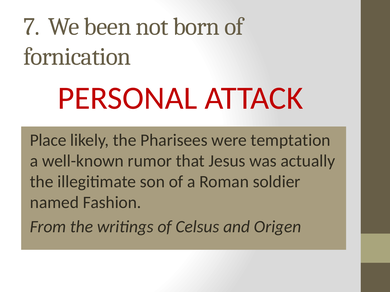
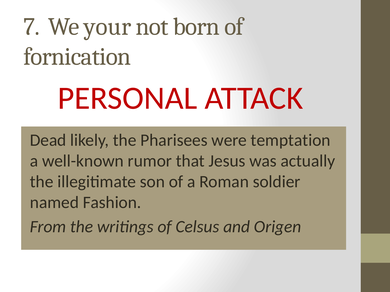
been: been -> your
Place: Place -> Dead
